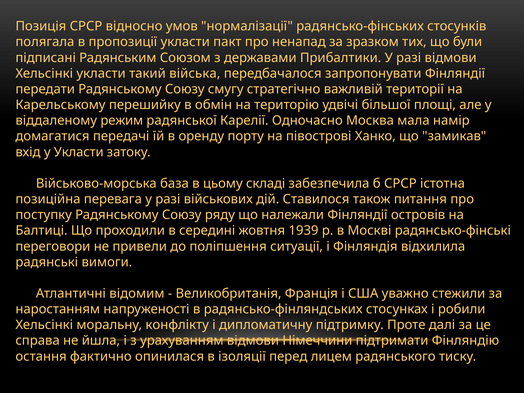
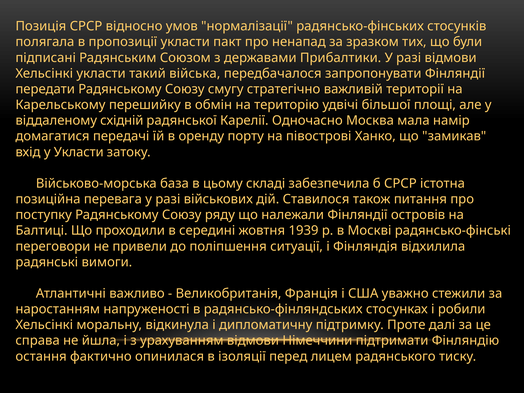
режим: режим -> східній
відомим: відомим -> важливо
конфлікту: конфлікту -> відкинула
